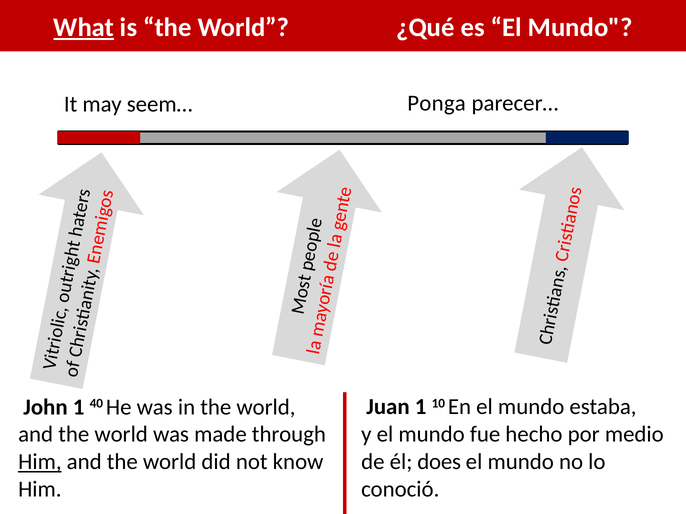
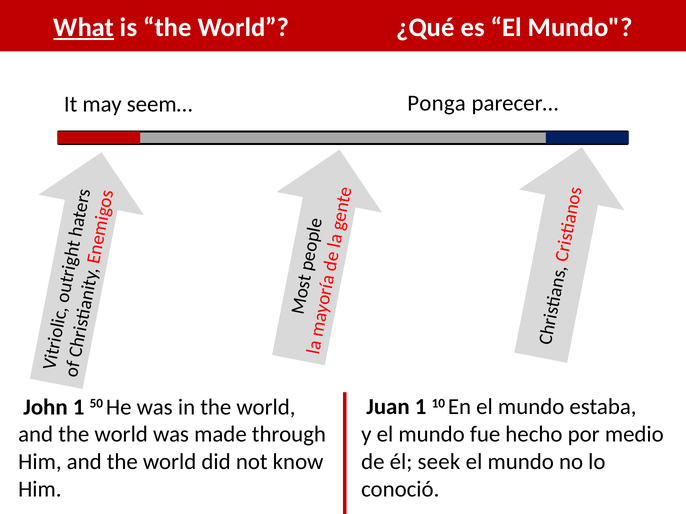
40: 40 -> 50
does: does -> seek
Him at (40, 462) underline: present -> none
